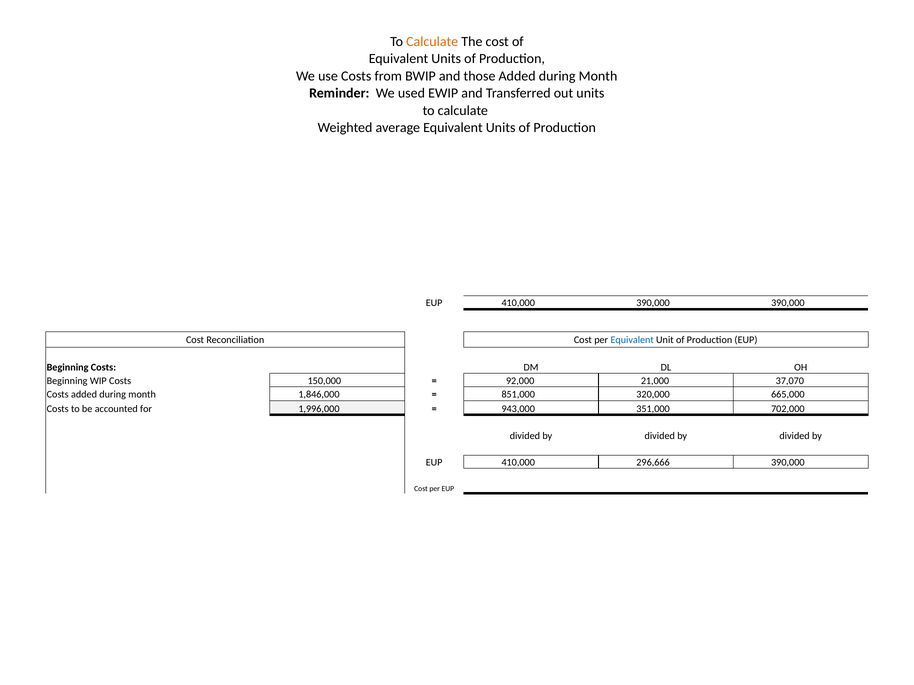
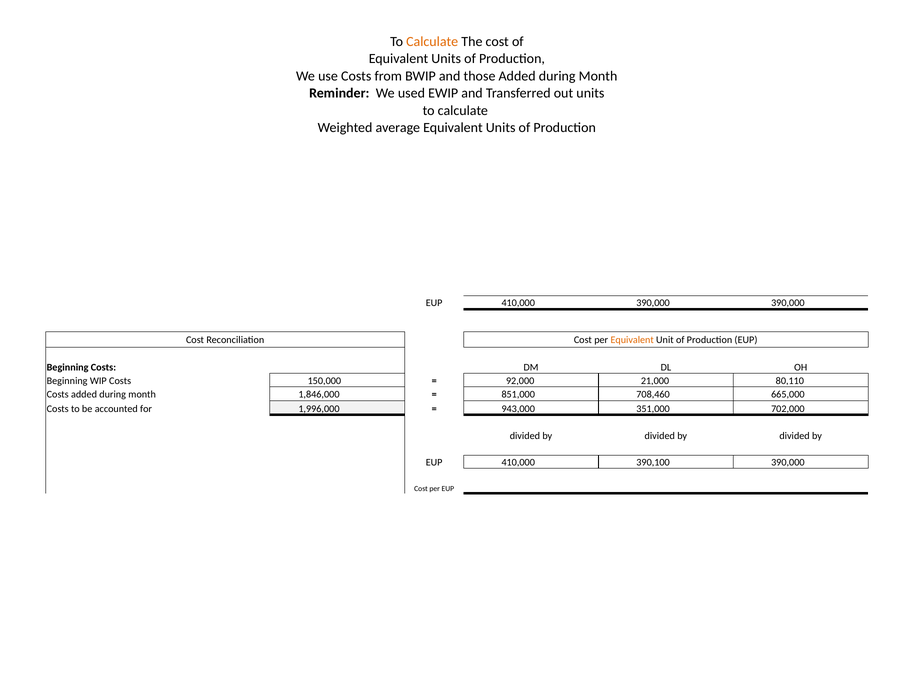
Equivalent at (632, 340) colour: blue -> orange
37,070: 37,070 -> 80,110
320,000: 320,000 -> 708,460
296,666: 296,666 -> 390,100
